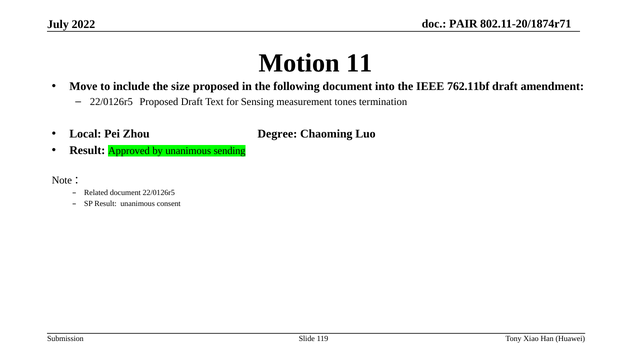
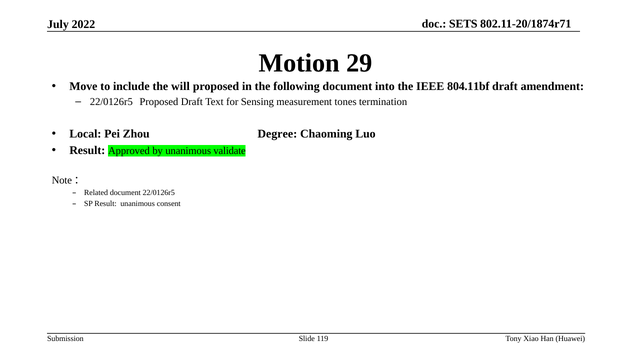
PAIR: PAIR -> SETS
11: 11 -> 29
size: size -> will
762.11bf: 762.11bf -> 804.11bf
sending: sending -> validate
